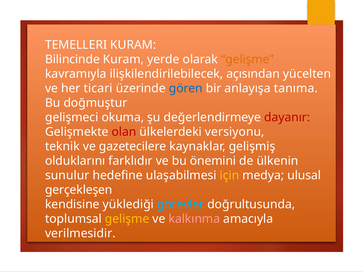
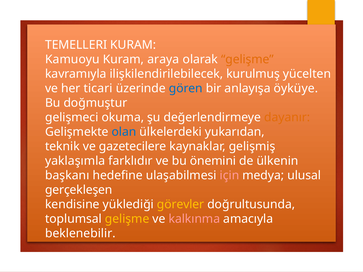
Bilincinde: Bilincinde -> Kamuoyu
yerde: yerde -> araya
açısından: açısından -> kurulmuş
tanıma: tanıma -> öyküye
dayanır colour: red -> orange
olan colour: red -> blue
versiyonu: versiyonu -> yukarıdan
olduklarını: olduklarını -> yaklaşımla
sunulur: sunulur -> başkanı
için colour: yellow -> pink
görevler colour: light blue -> yellow
verilmesidir: verilmesidir -> beklenebilir
